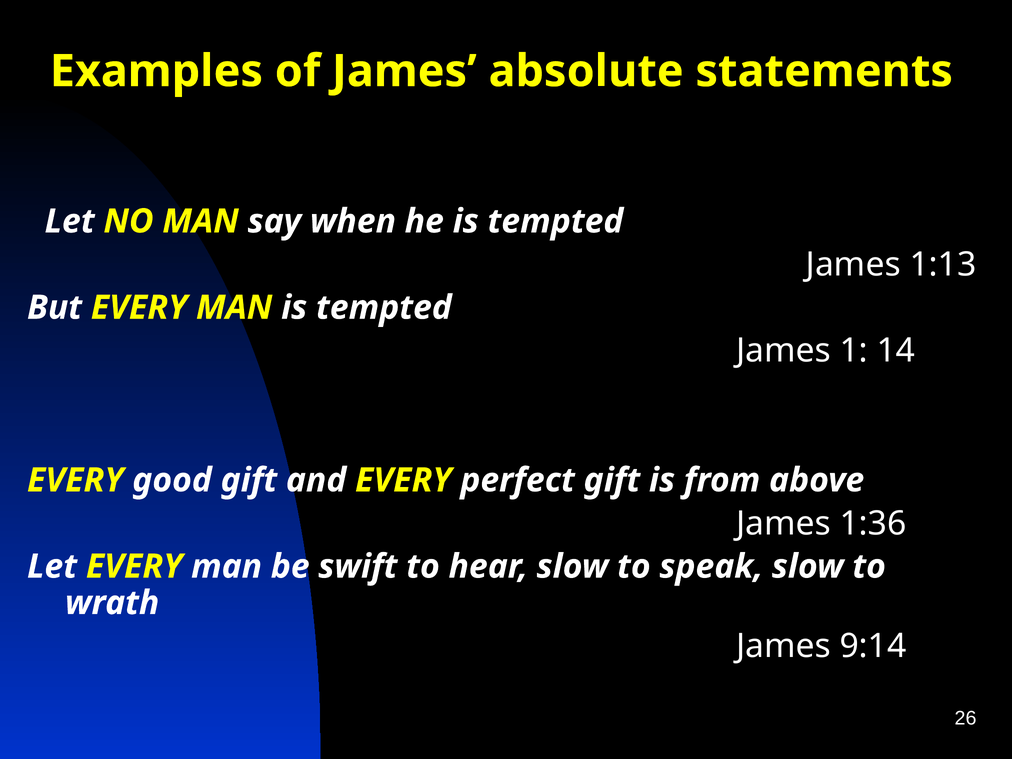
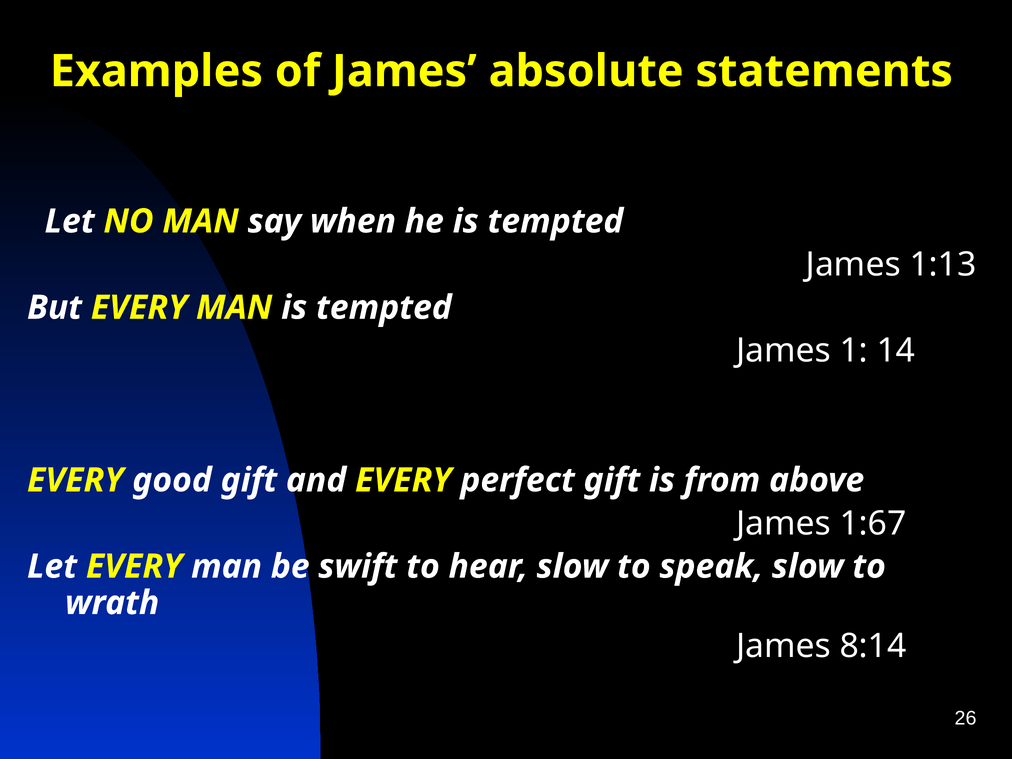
1:36: 1:36 -> 1:67
9:14: 9:14 -> 8:14
